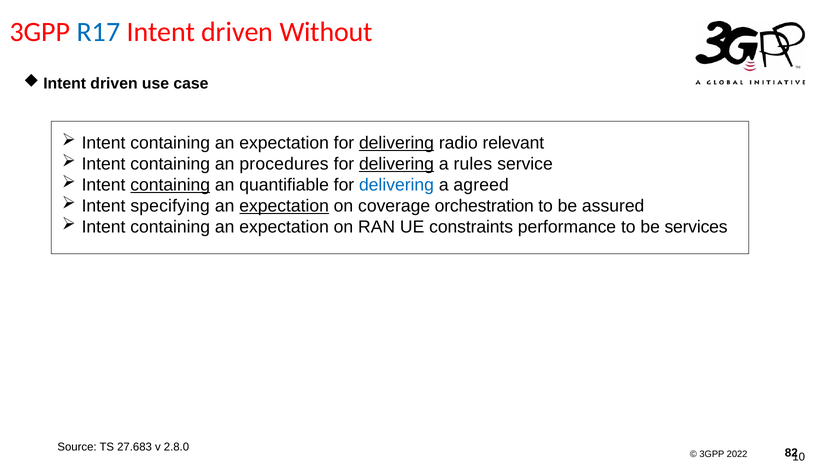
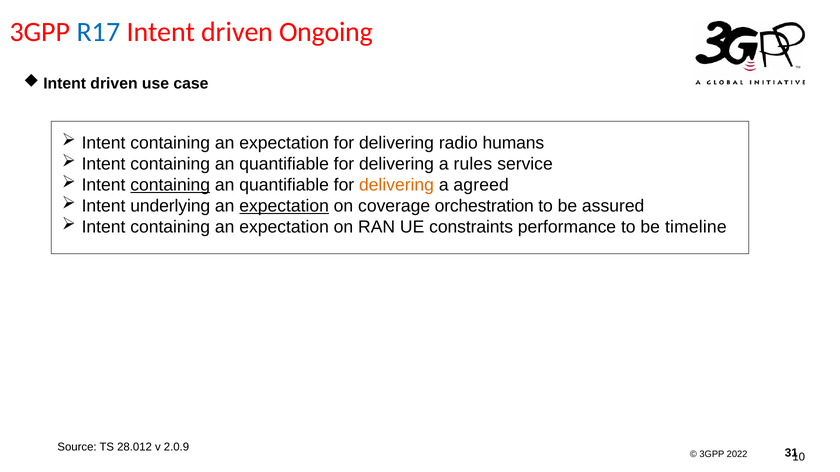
Without: Without -> Ongoing
delivering at (396, 143) underline: present -> none
relevant: relevant -> humans
procedures at (284, 164): procedures -> quantifiable
delivering at (396, 164) underline: present -> none
delivering at (396, 185) colour: blue -> orange
specifying: specifying -> underlying
services: services -> timeline
27.683: 27.683 -> 28.012
2.8.0: 2.8.0 -> 2.0.9
82: 82 -> 31
